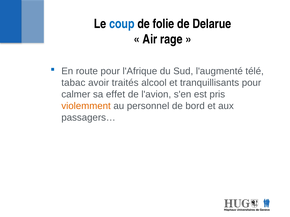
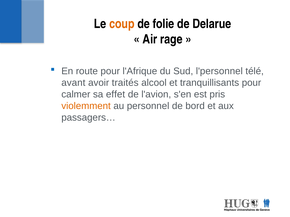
coup colour: blue -> orange
l'augmenté: l'augmenté -> l'personnel
tabac: tabac -> avant
